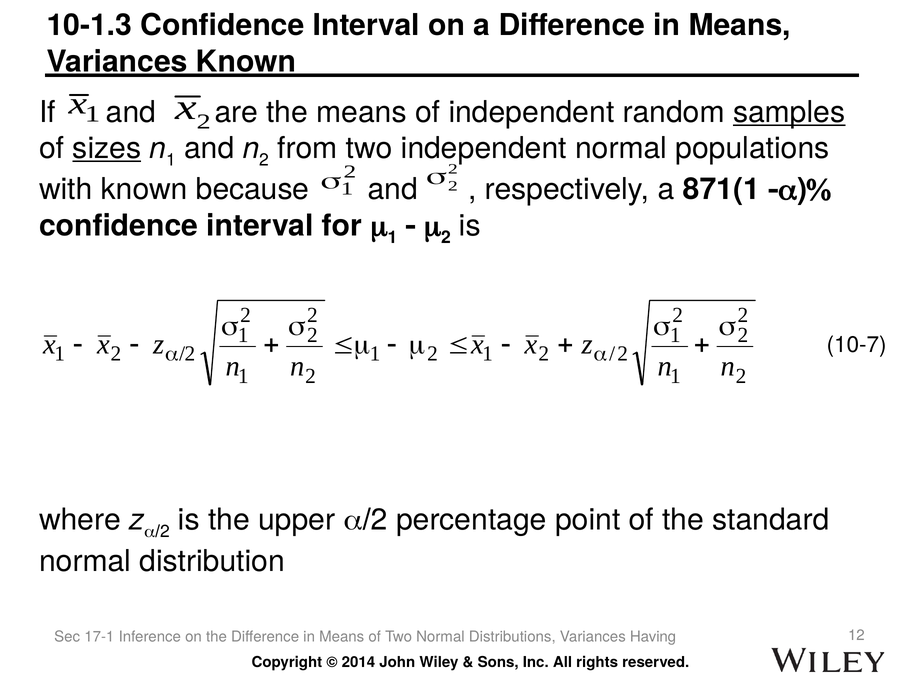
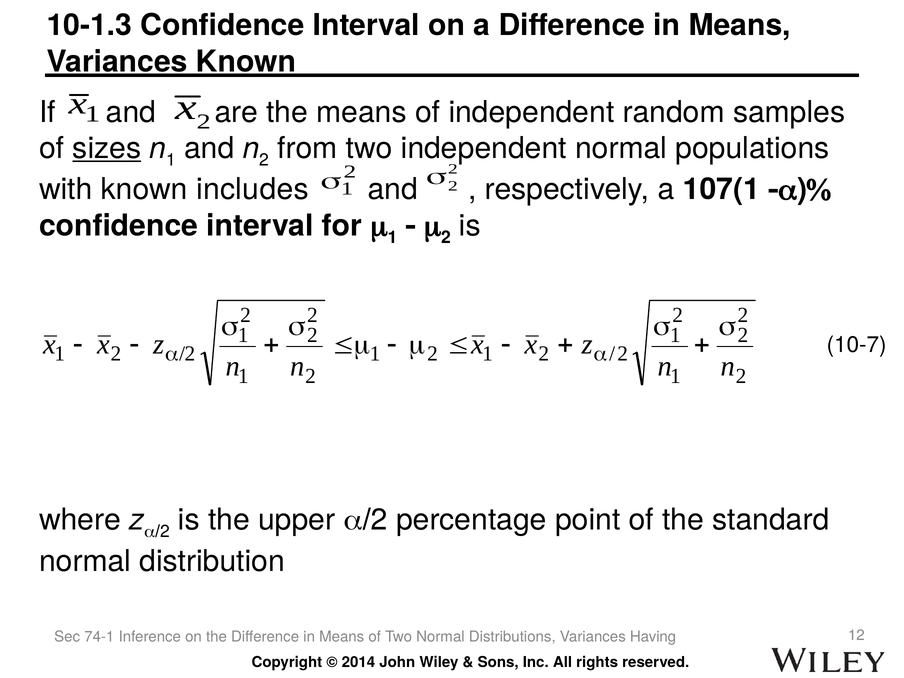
samples underline: present -> none
because: because -> includes
871(1: 871(1 -> 107(1
17-1: 17-1 -> 74-1
